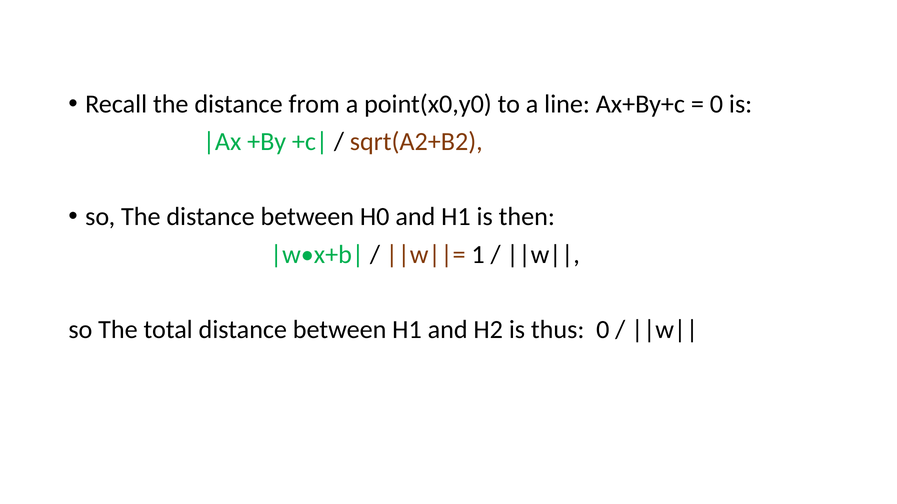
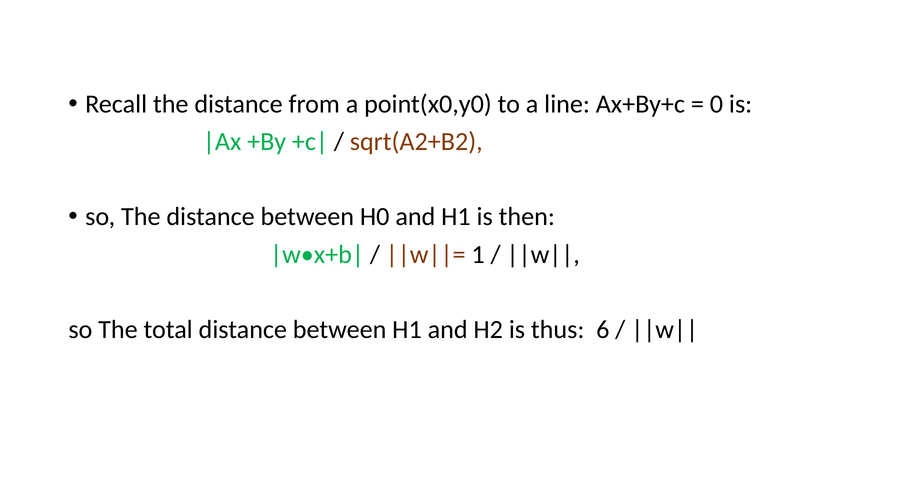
thus 0: 0 -> 6
